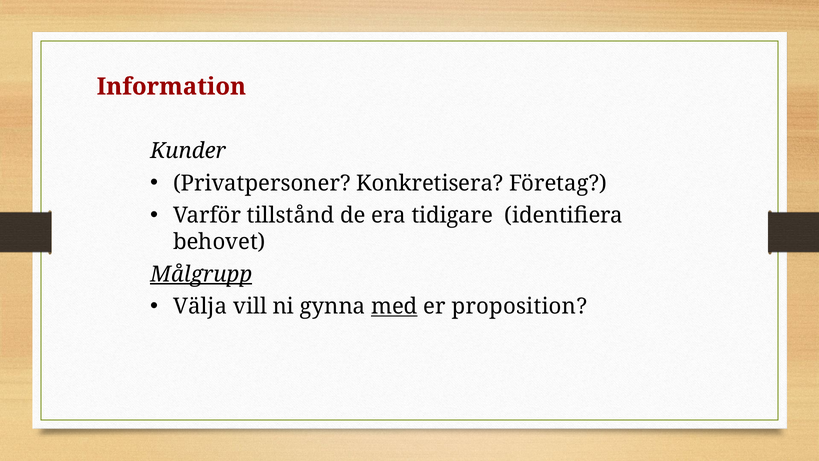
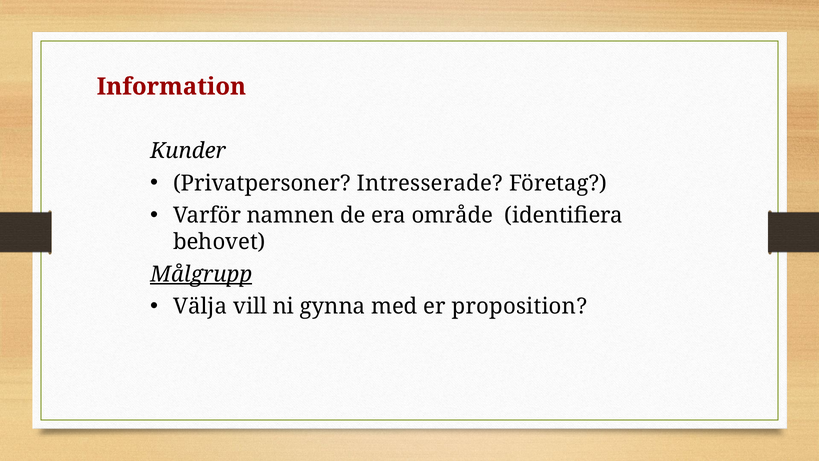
Konkretisera: Konkretisera -> Intresserade
tillstånd: tillstånd -> namnen
tidigare: tidigare -> område
med underline: present -> none
